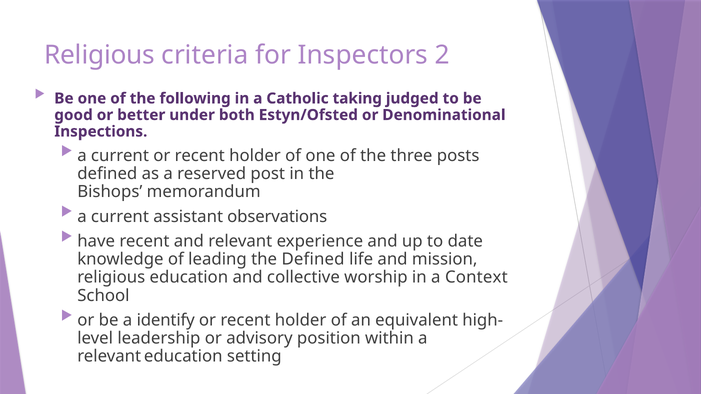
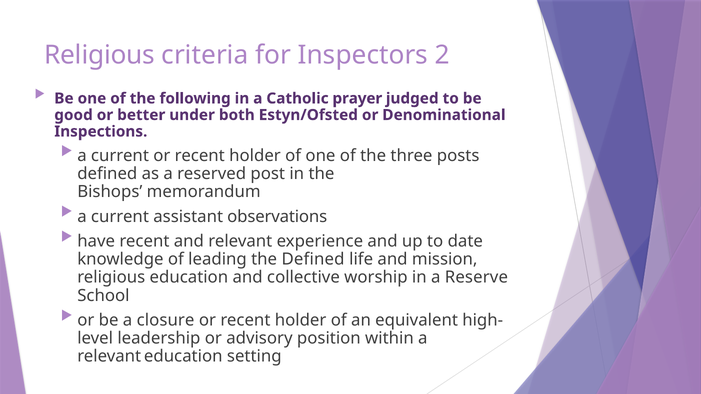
taking: taking -> prayer
Context: Context -> Reserve
identify: identify -> closure
